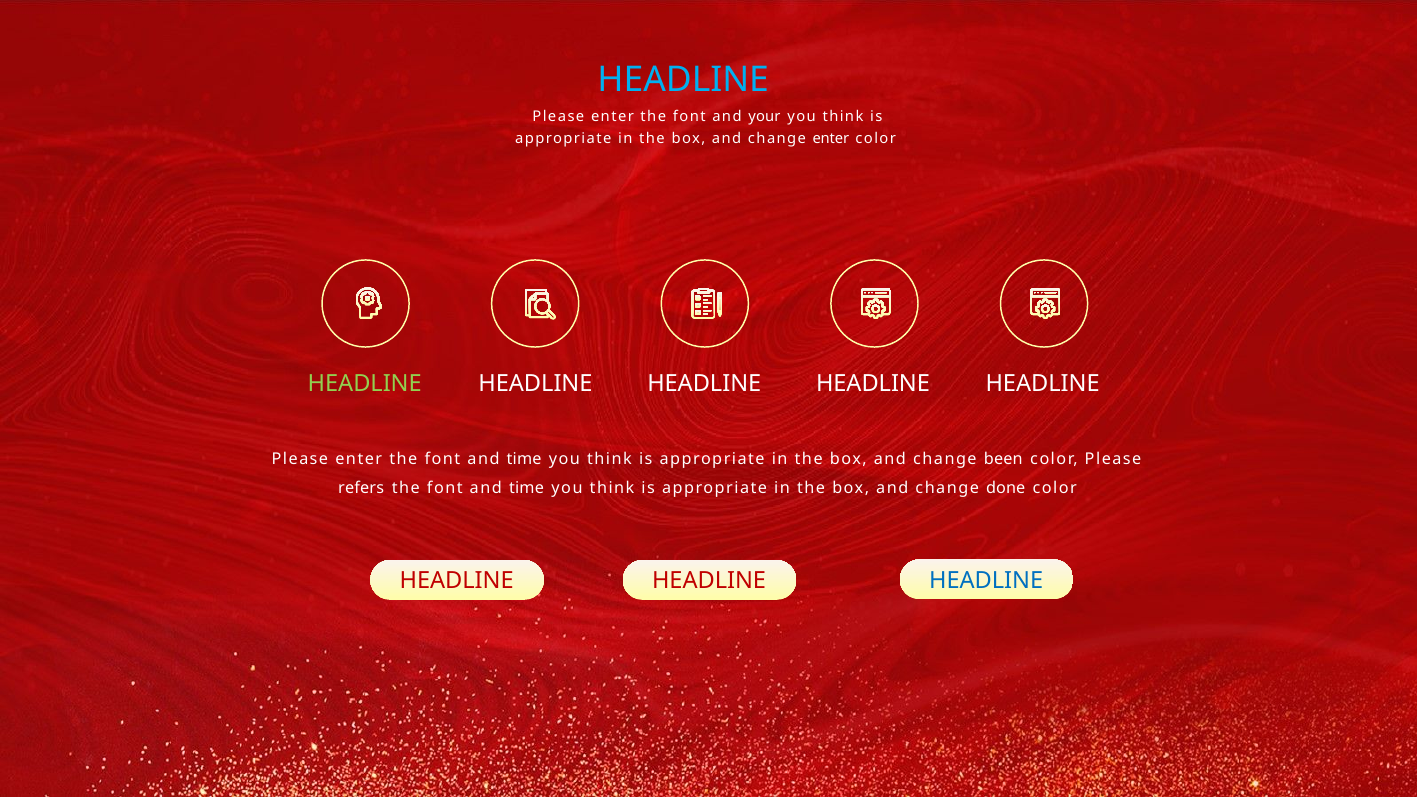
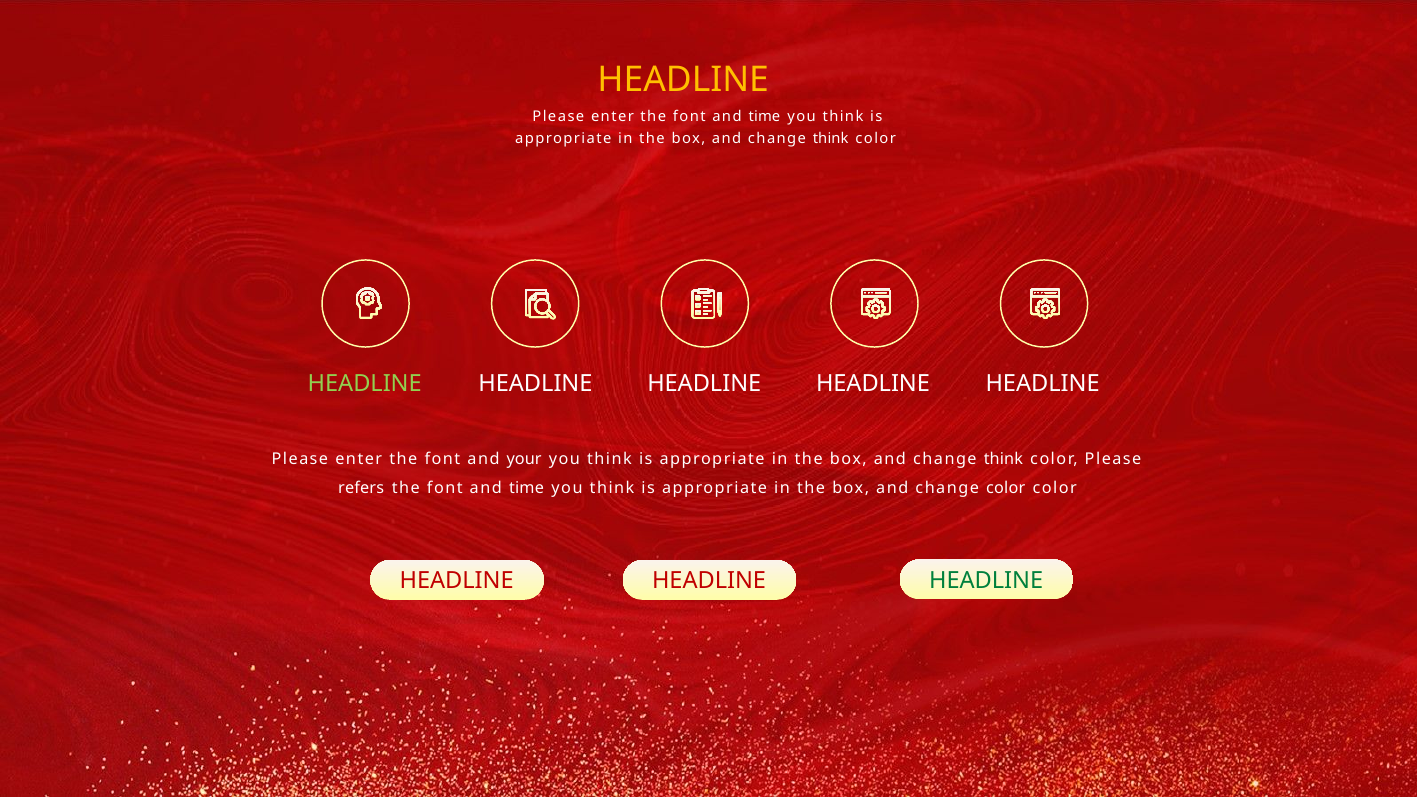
HEADLINE at (683, 80) colour: light blue -> yellow
your at (764, 117): your -> time
enter at (831, 139): enter -> think
time at (524, 459): time -> your
been at (1003, 459): been -> think
change done: done -> color
HEADLINE at (986, 581) colour: blue -> green
